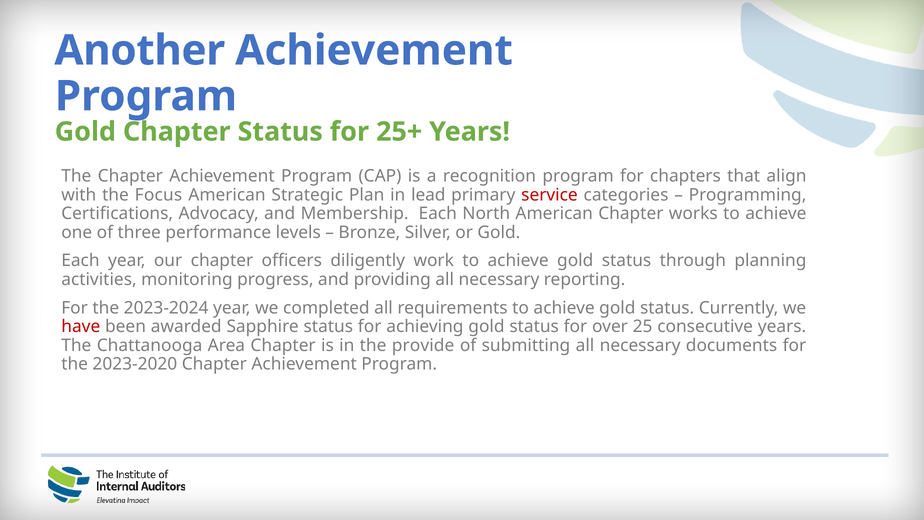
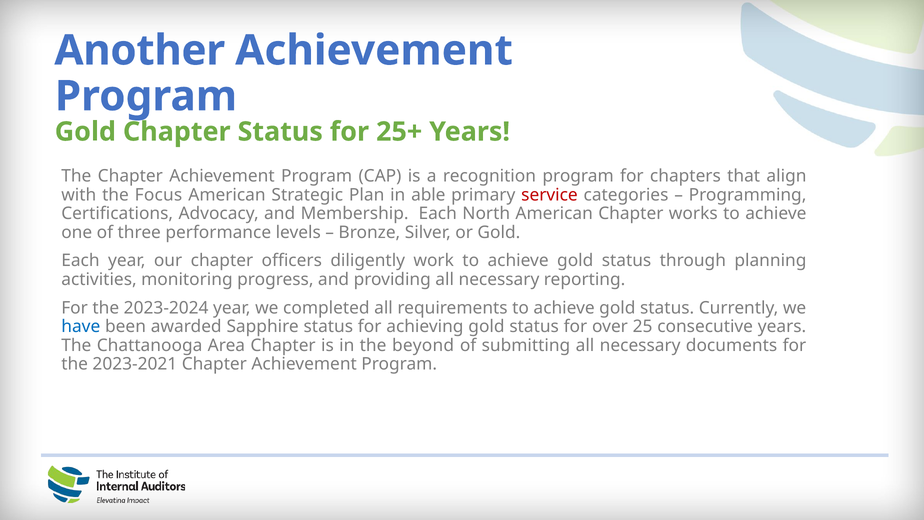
lead: lead -> able
have colour: red -> blue
provide: provide -> beyond
2023-2020: 2023-2020 -> 2023-2021
